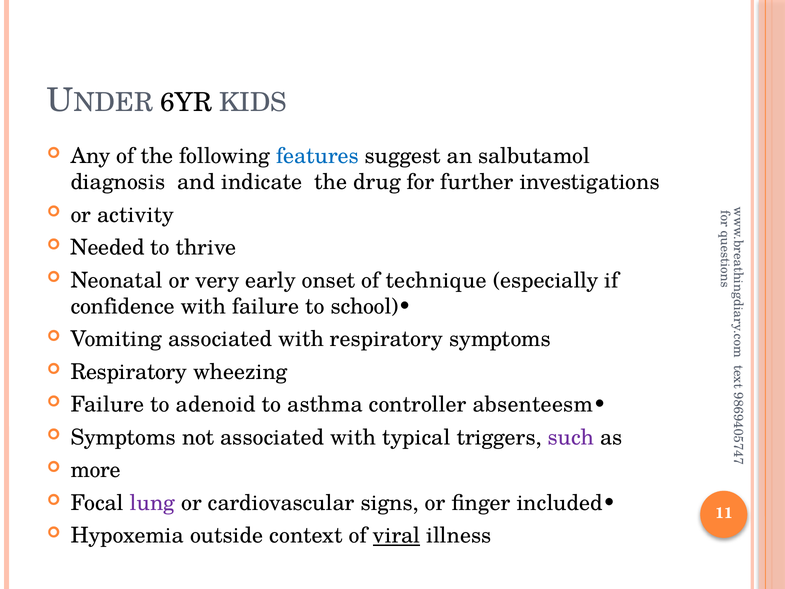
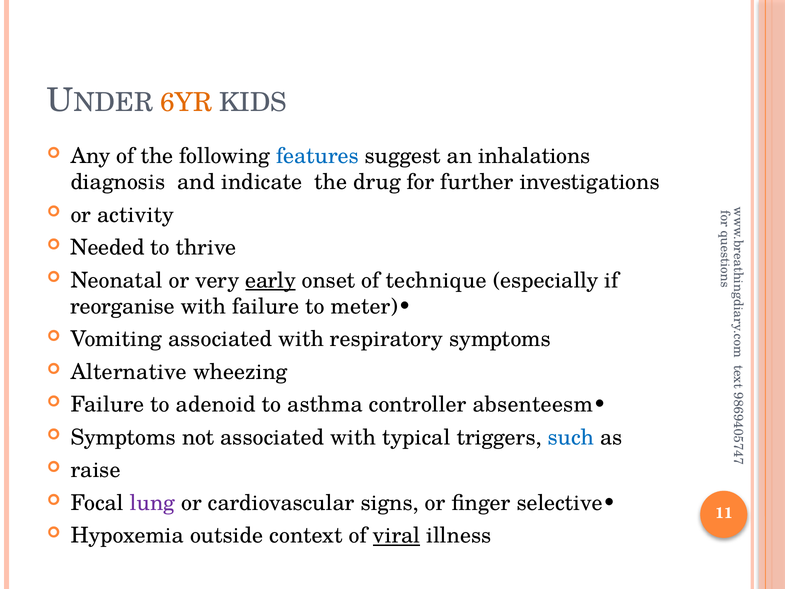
6YR colour: black -> orange
salbutamol: salbutamol -> inhalations
early underline: none -> present
confidence: confidence -> reorganise
school)•: school)• -> meter)•
Respiratory at (129, 372): Respiratory -> Alternative
such colour: purple -> blue
more: more -> raise
included•: included• -> selective•
